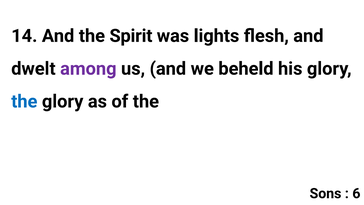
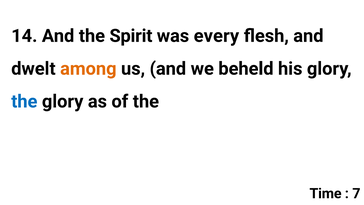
lights: lights -> every
among colour: purple -> orange
Sons: Sons -> Time
6: 6 -> 7
